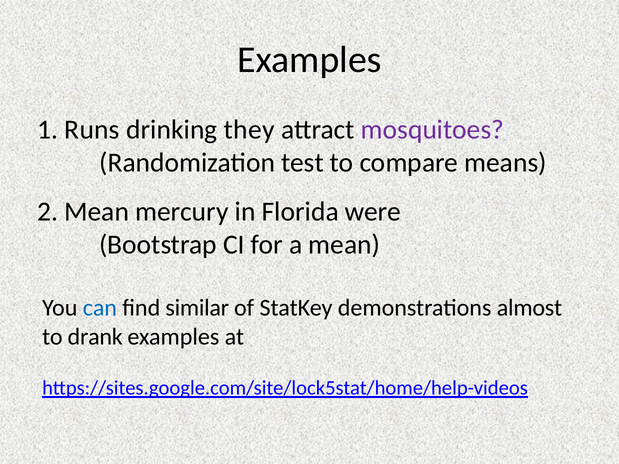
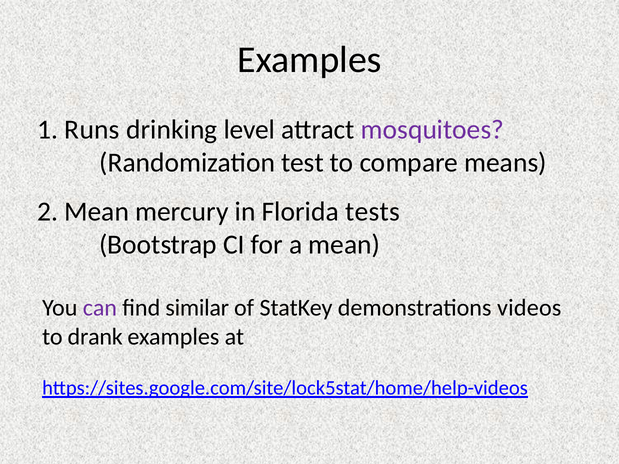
they: they -> level
were: were -> tests
can colour: blue -> purple
almost: almost -> videos
